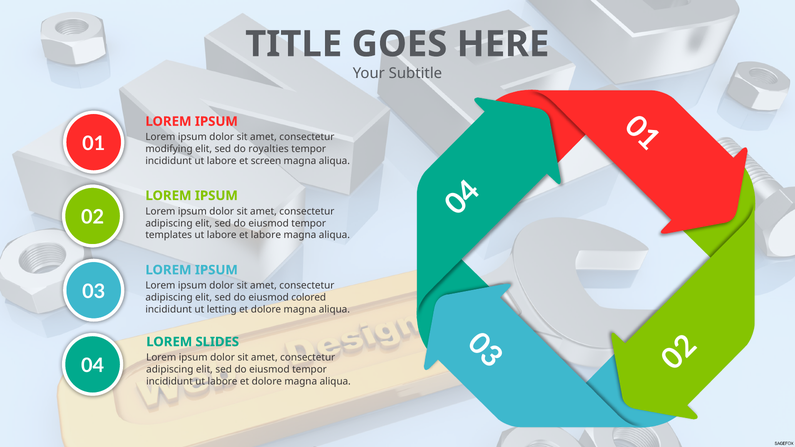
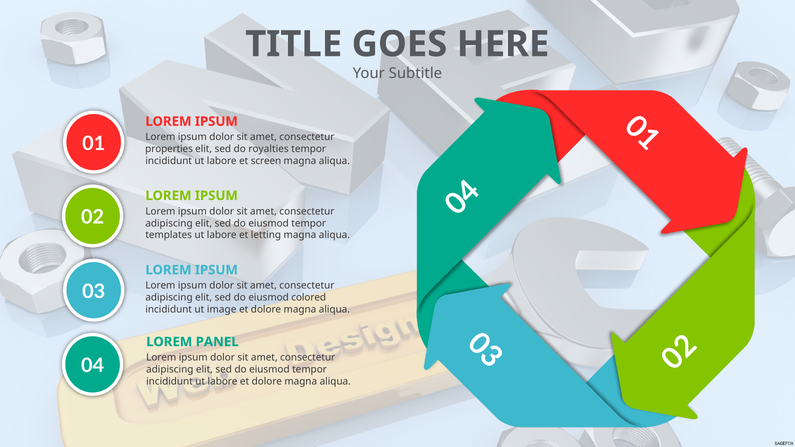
modifying: modifying -> properties
et labore: labore -> letting
letting: letting -> image
SLIDES: SLIDES -> PANEL
